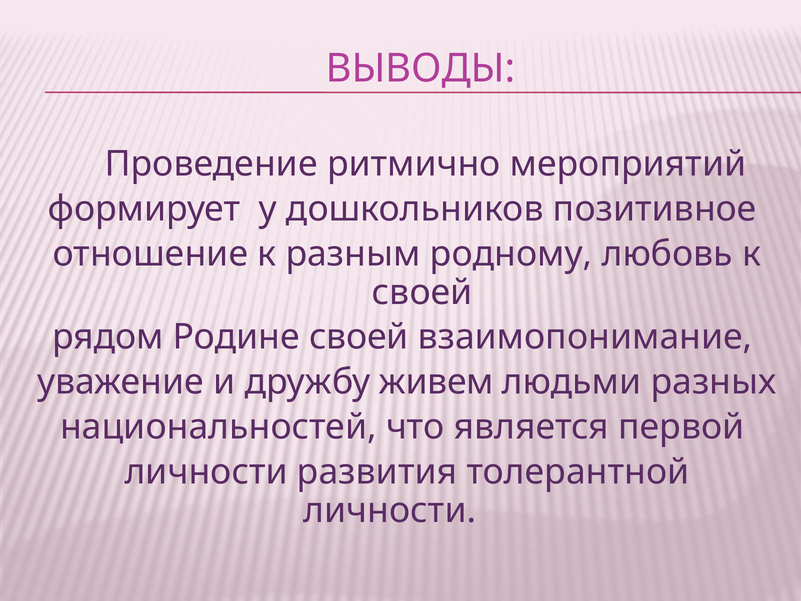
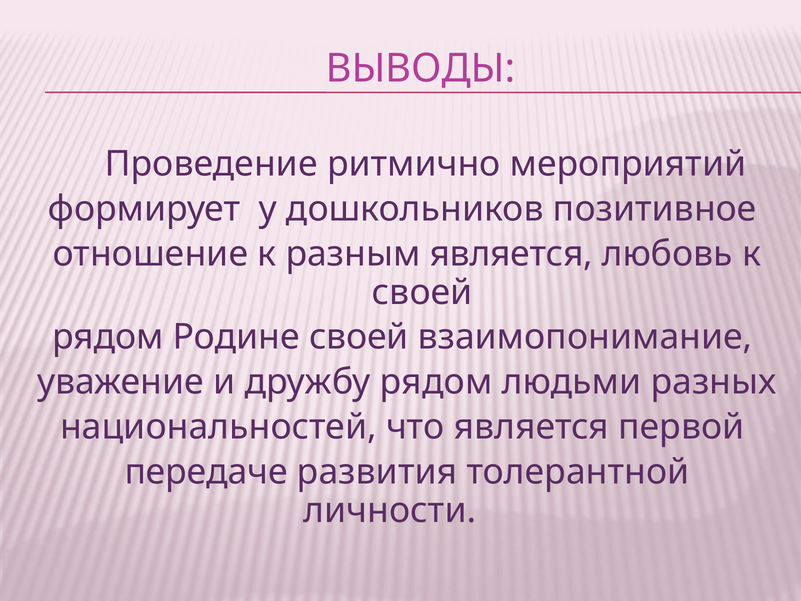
разным родному: родному -> является
дружбу живем: живем -> рядом
личности at (206, 472): личности -> передаче
